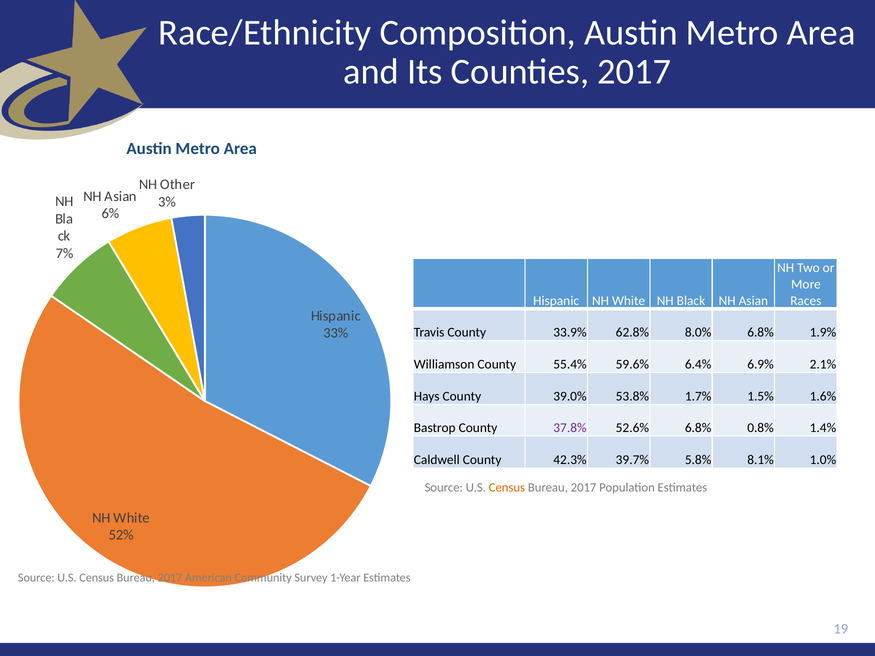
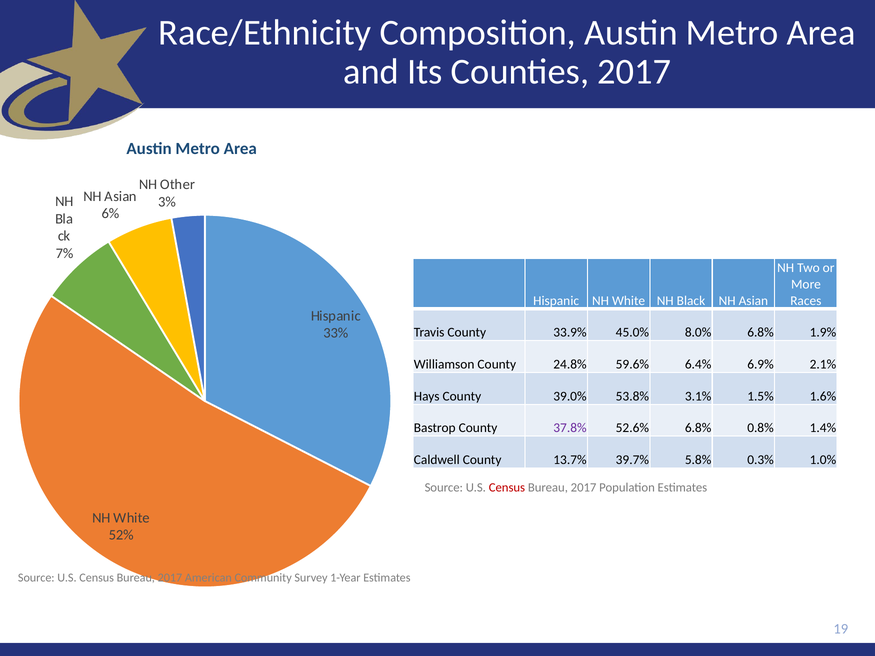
62.8%: 62.8% -> 45.0%
55.4%: 55.4% -> 24.8%
1.7%: 1.7% -> 3.1%
42.3%: 42.3% -> 13.7%
8.1%: 8.1% -> 0.3%
Census at (507, 488) colour: orange -> red
